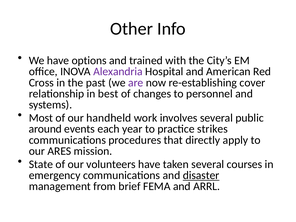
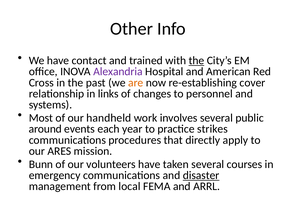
options: options -> contact
the at (196, 61) underline: none -> present
are colour: purple -> orange
best: best -> links
State: State -> Bunn
brief: brief -> local
